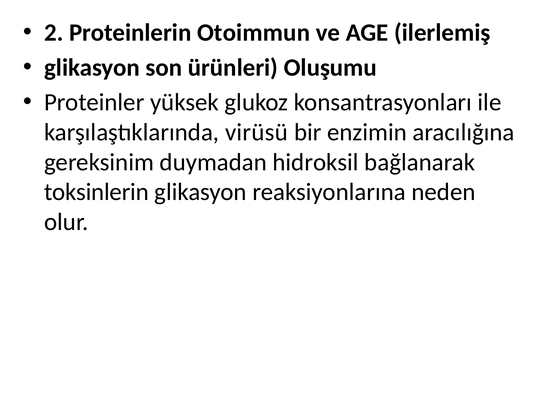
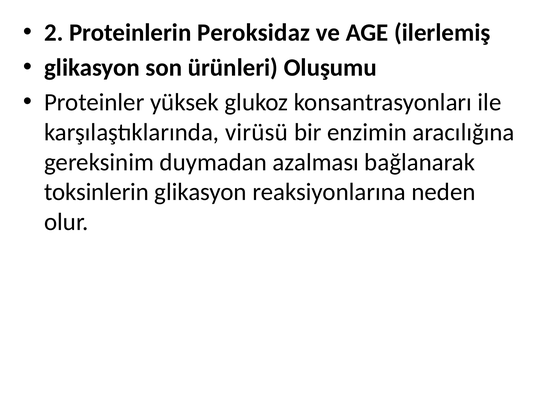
Otoimmun: Otoimmun -> Peroksidaz
hidroksil: hidroksil -> azalması
